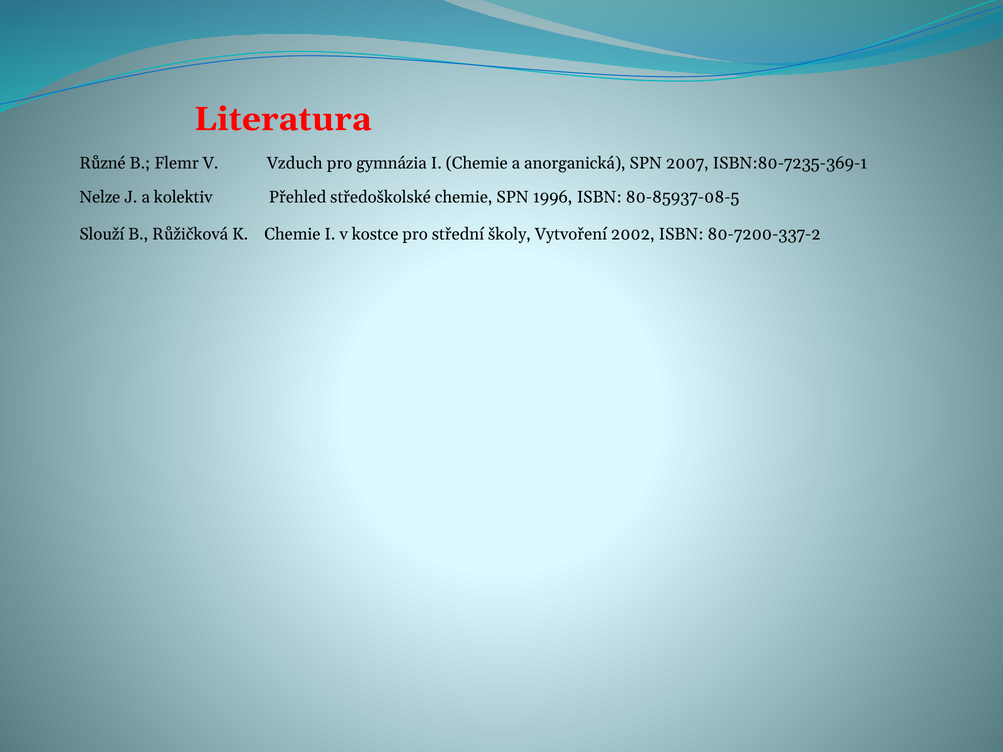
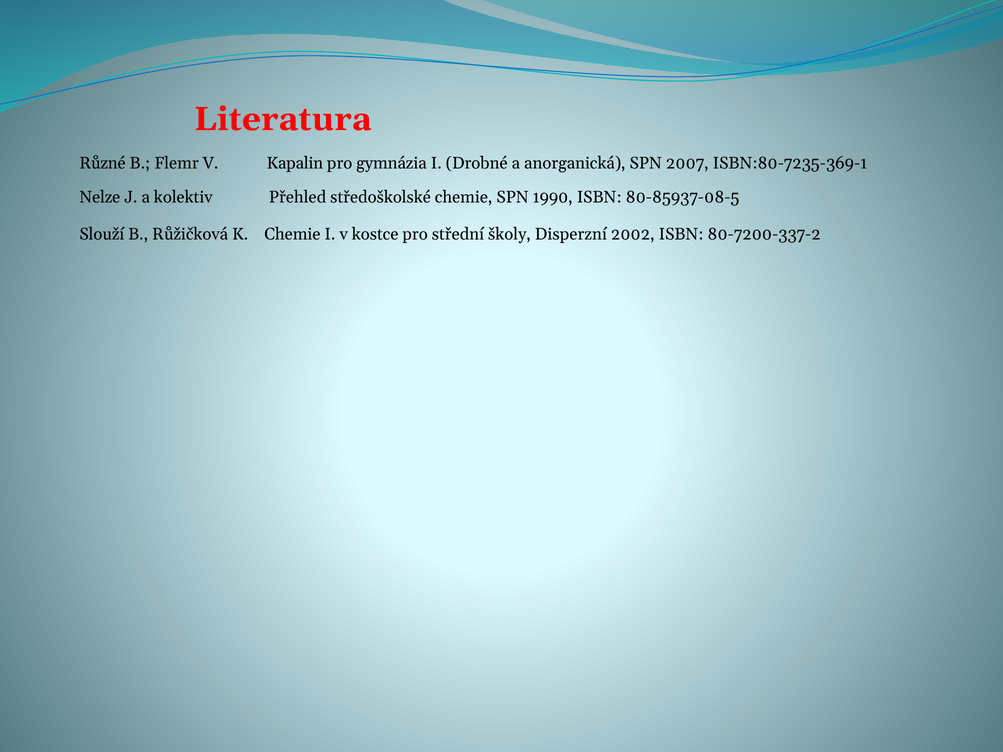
Vzduch: Vzduch -> Kapalin
I Chemie: Chemie -> Drobné
1996: 1996 -> 1990
Vytvoření: Vytvoření -> Disperzní
